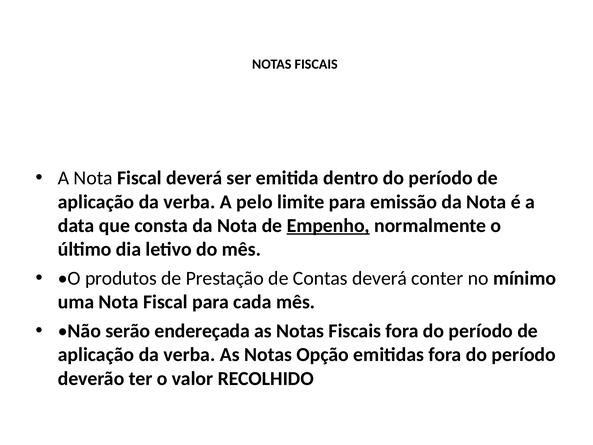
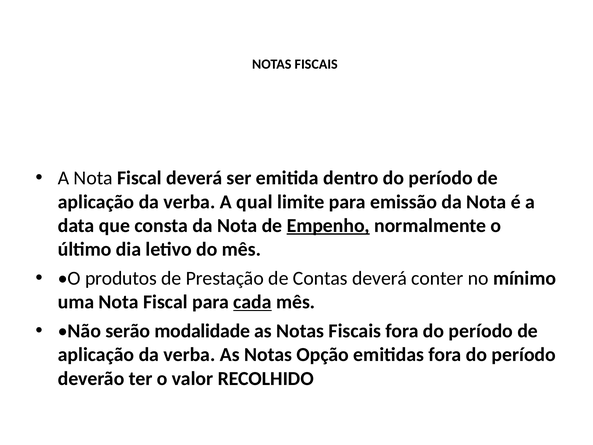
pelo: pelo -> qual
cada underline: none -> present
endereçada: endereçada -> modalidade
